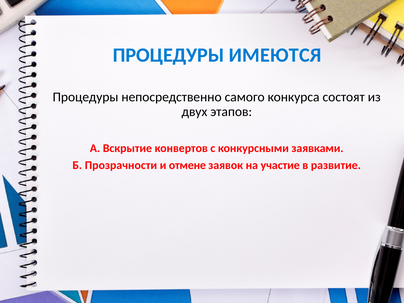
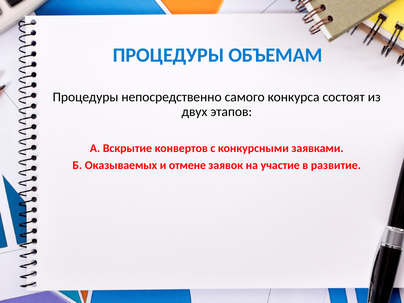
ИМЕЮТСЯ: ИМЕЮТСЯ -> ОБЪЕМАМ
Прозрачности: Прозрачности -> Оказываемых
